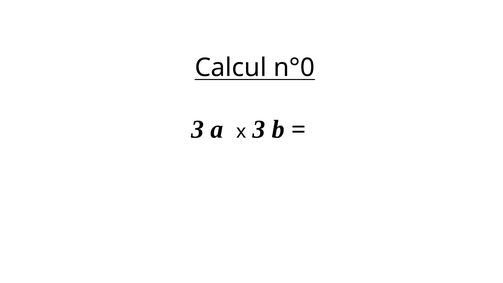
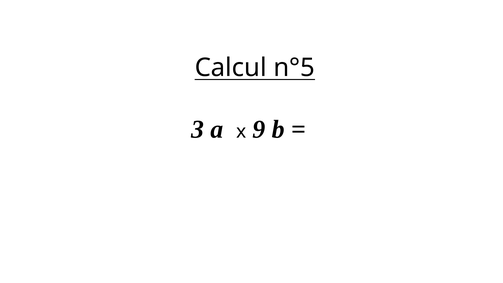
n°0: n°0 -> n°5
x 3: 3 -> 9
